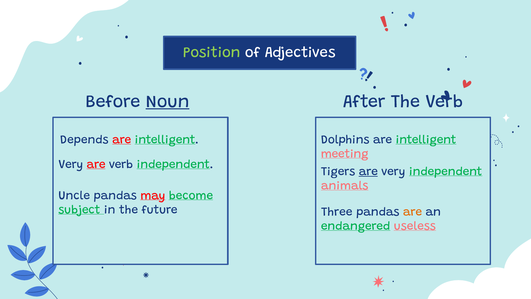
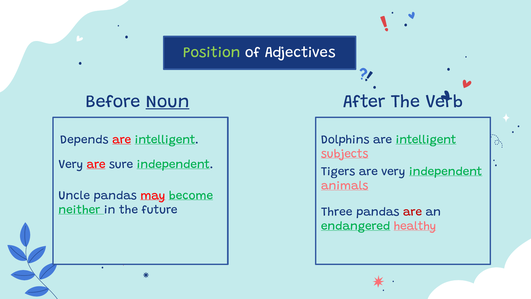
meeting: meeting -> subjects
are verb: verb -> sure
are at (368, 171) underline: present -> none
subject: subject -> neither
are at (412, 211) colour: orange -> red
useless: useless -> healthy
